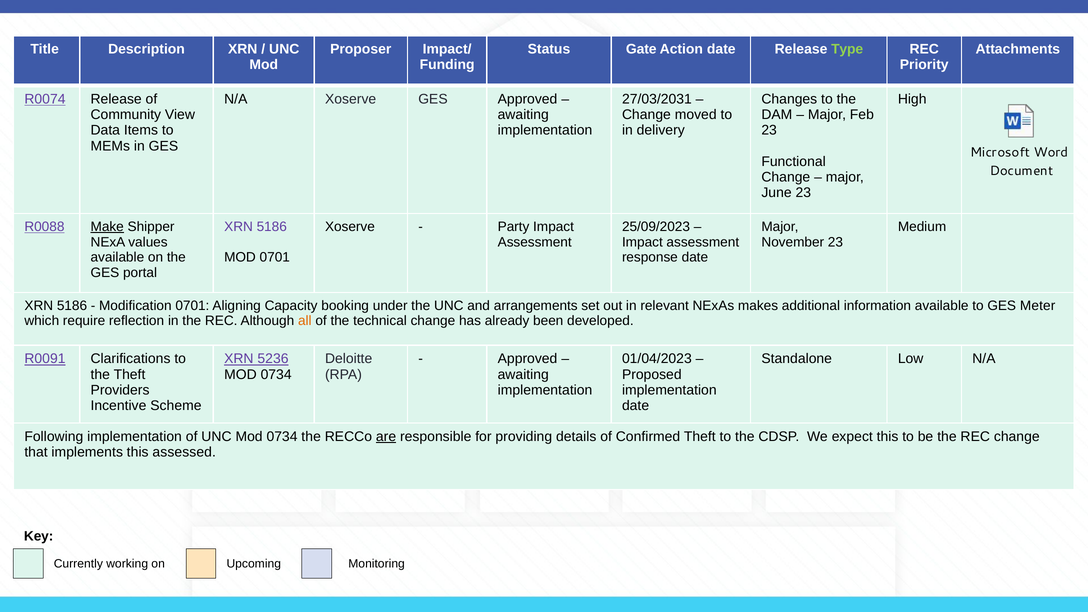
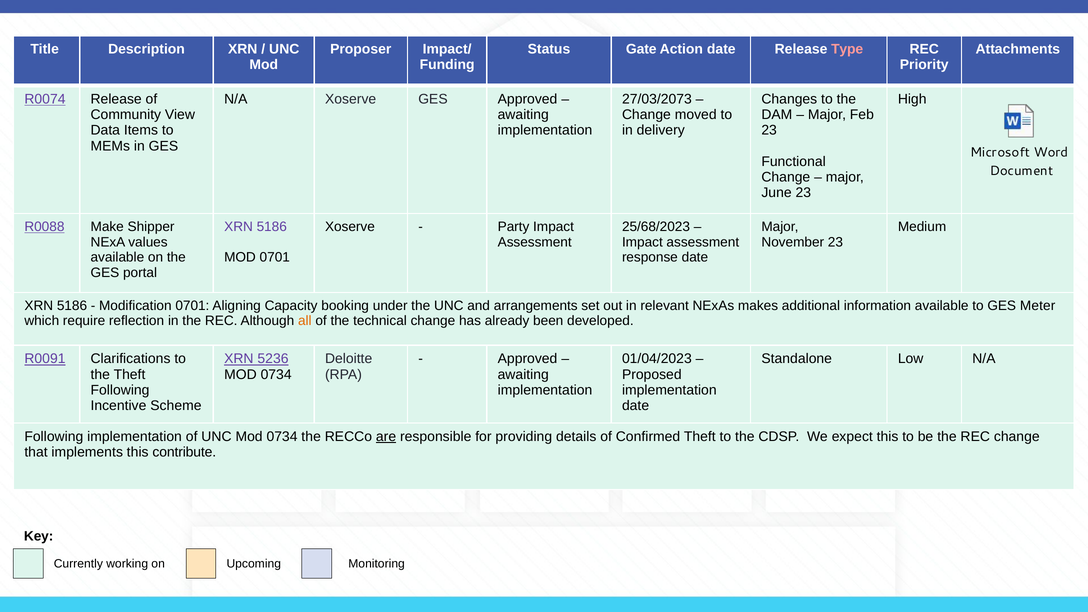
Type colour: light green -> pink
27/03/2031: 27/03/2031 -> 27/03/2073
Make underline: present -> none
25/09/2023: 25/09/2023 -> 25/68/2023
Providers at (120, 390): Providers -> Following
assessed: assessed -> contribute
